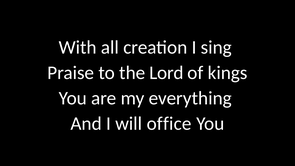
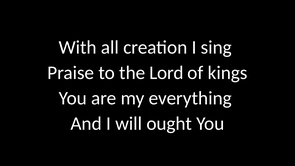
office: office -> ought
